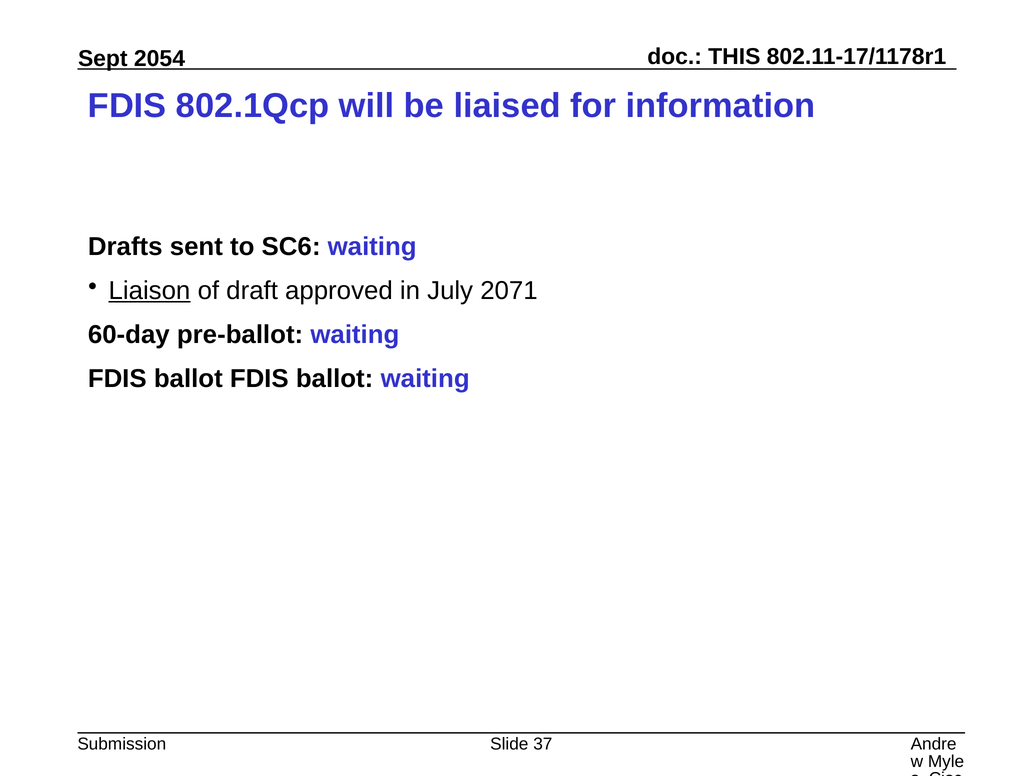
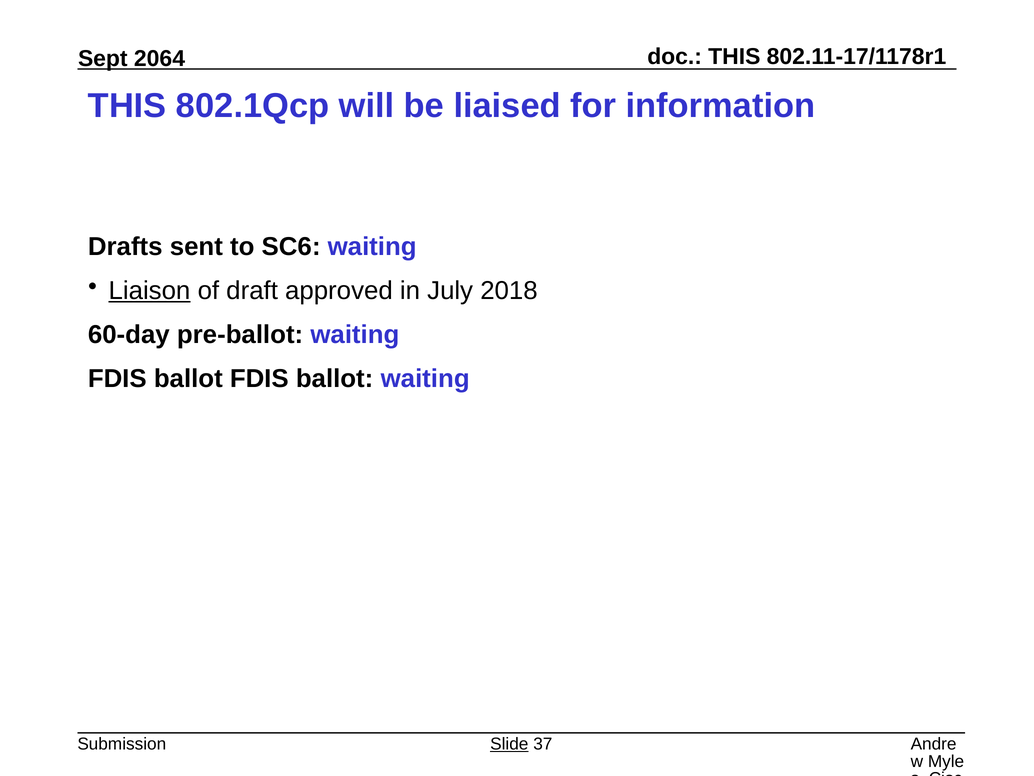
2054: 2054 -> 2064
FDIS at (127, 106): FDIS -> THIS
2071: 2071 -> 2018
Slide underline: none -> present
